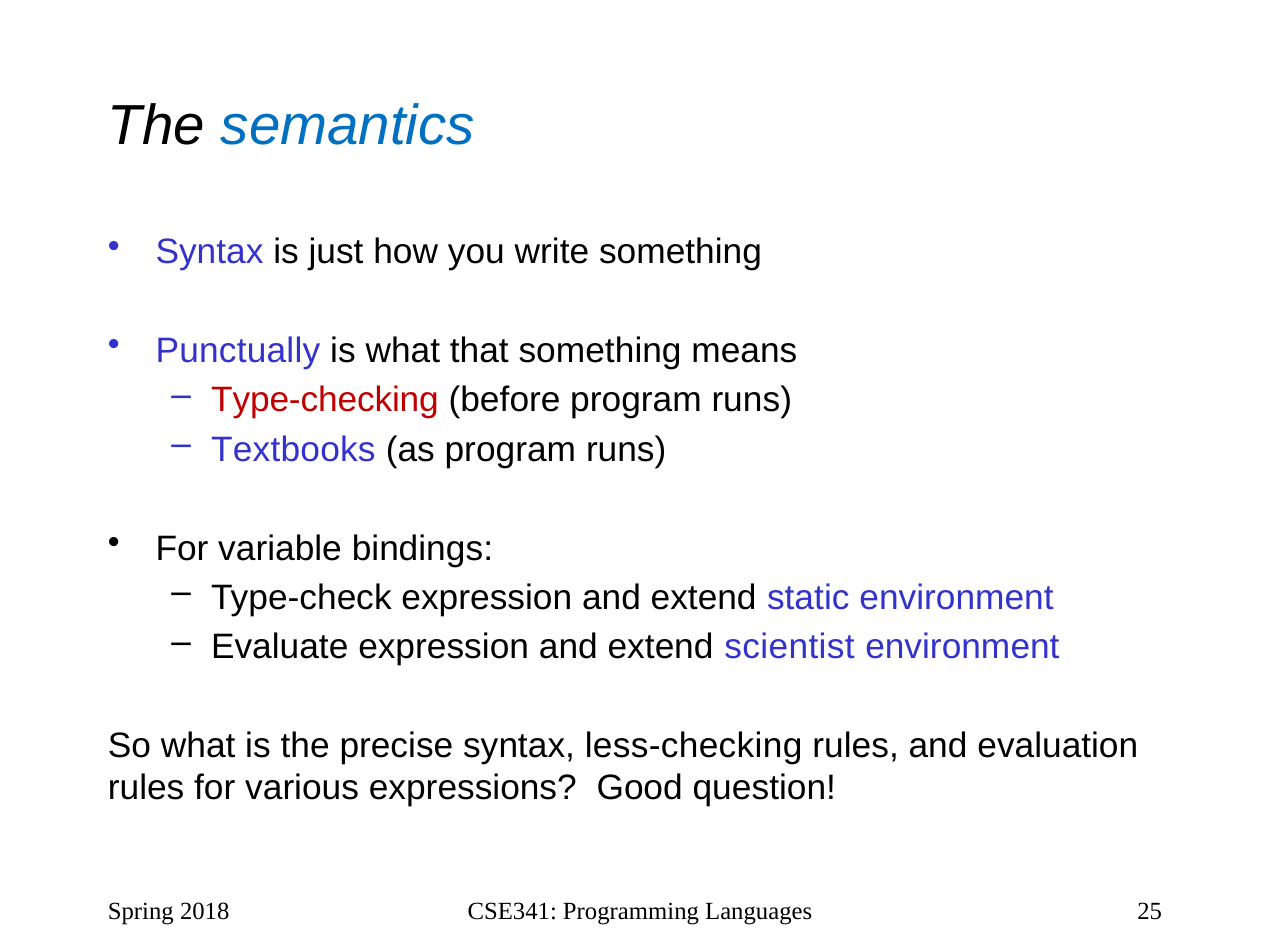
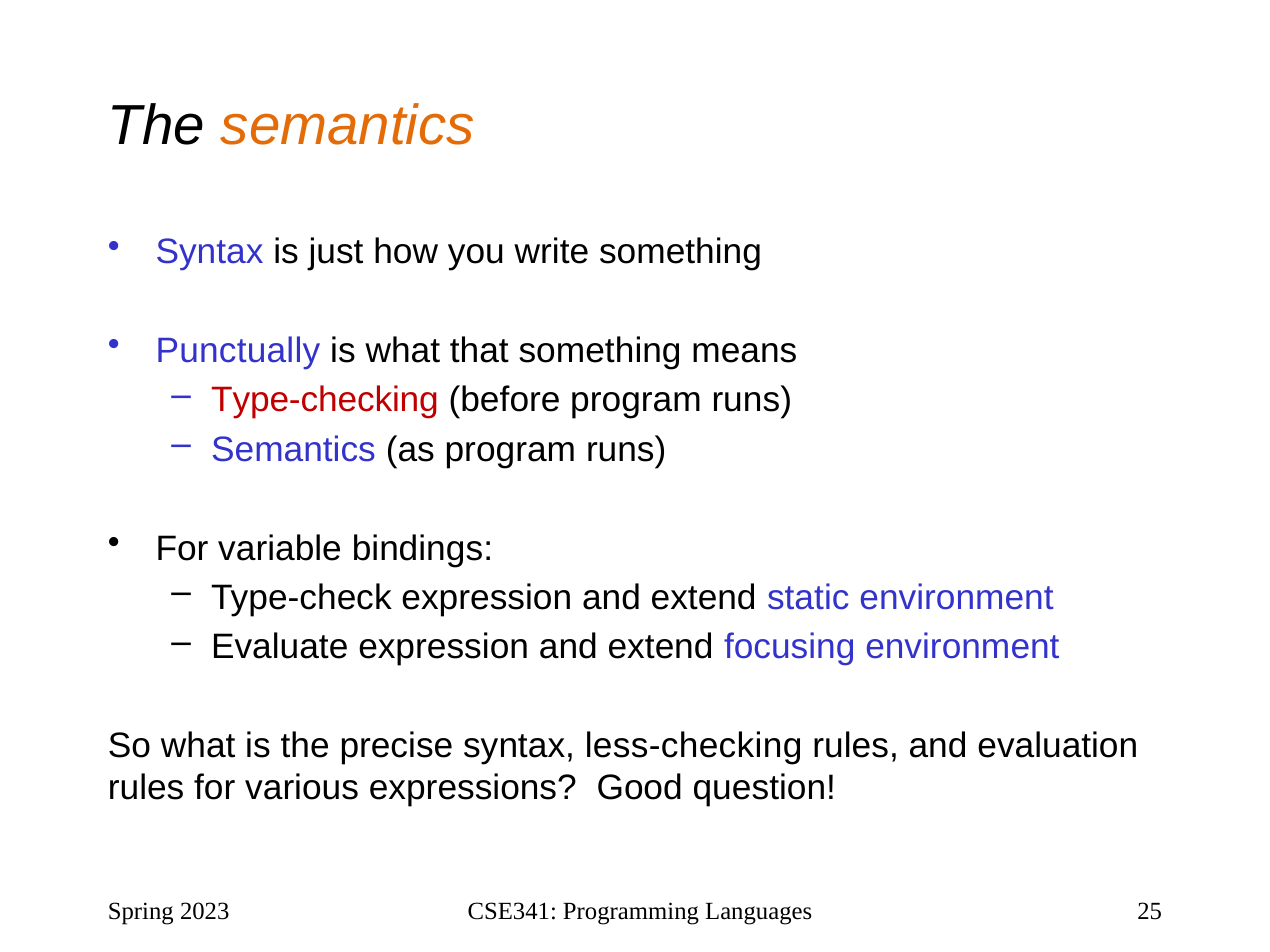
semantics at (348, 126) colour: blue -> orange
Textbooks at (293, 450): Textbooks -> Semantics
scientist: scientist -> focusing
2018: 2018 -> 2023
